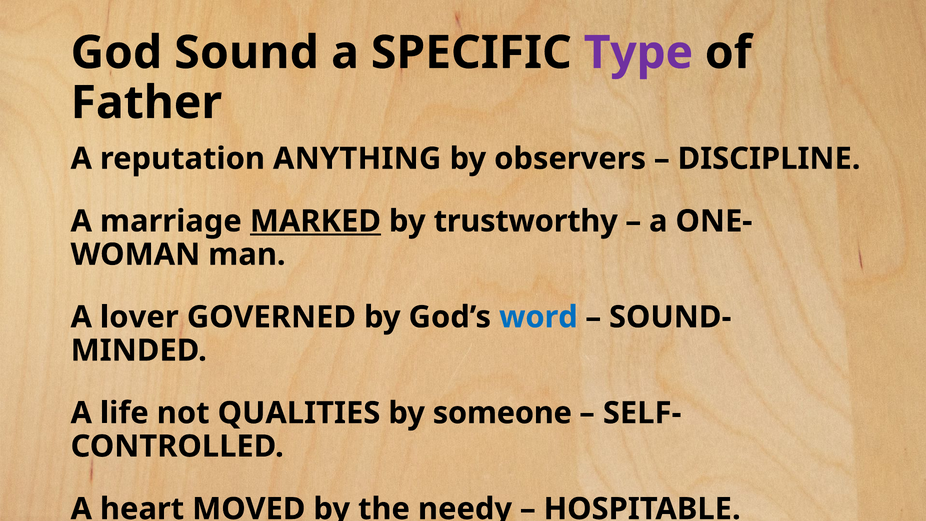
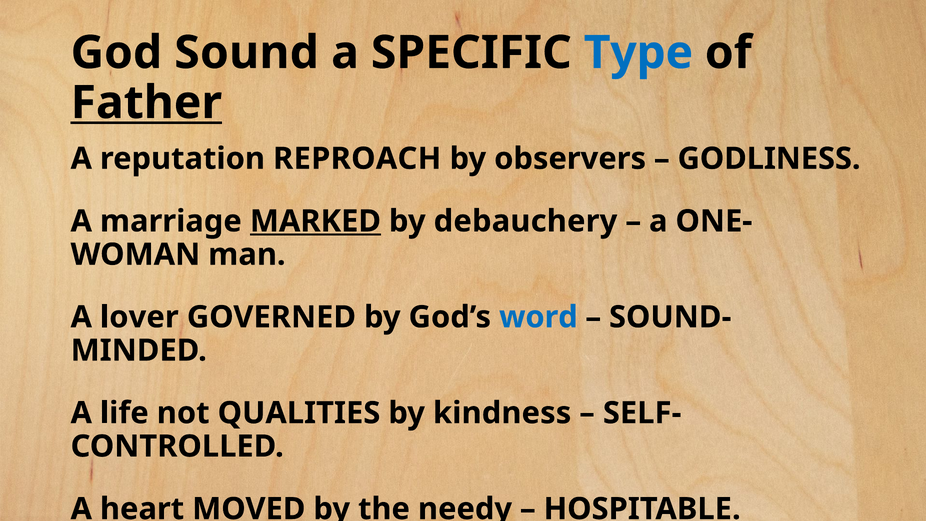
Type colour: purple -> blue
Father underline: none -> present
ANYTHING: ANYTHING -> REPROACH
DISCIPLINE: DISCIPLINE -> GODLINESS
trustworthy: trustworthy -> debauchery
someone at (502, 413): someone -> kindness
